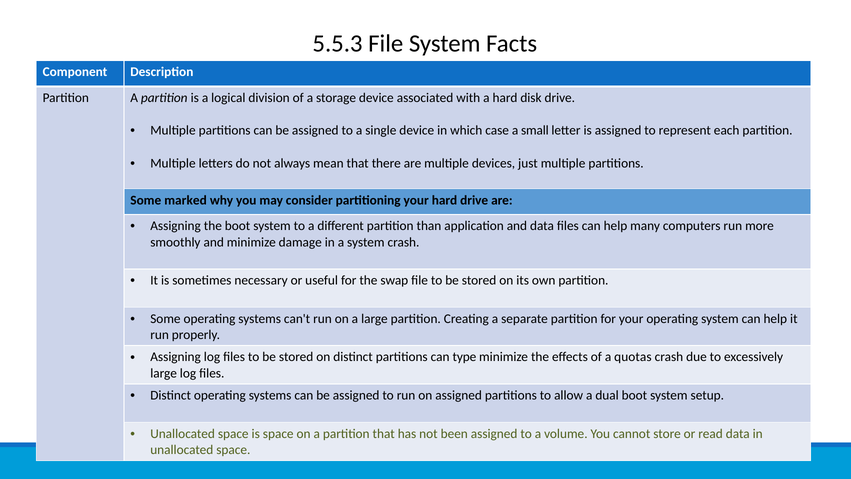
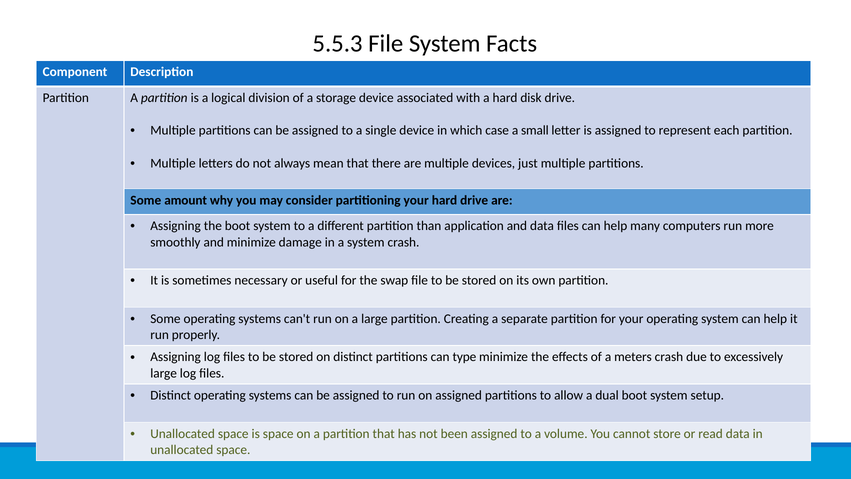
marked: marked -> amount
quotas: quotas -> meters
